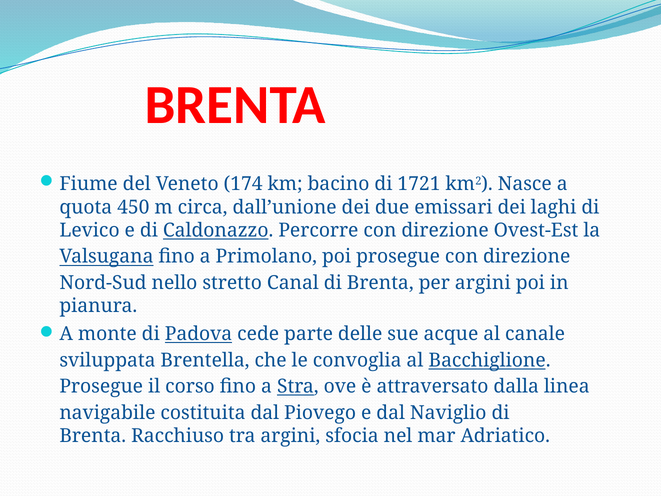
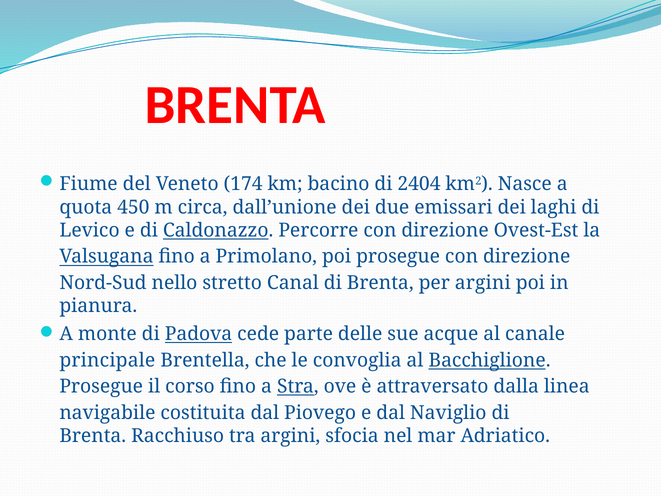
1721: 1721 -> 2404
sviluppata: sviluppata -> principale
